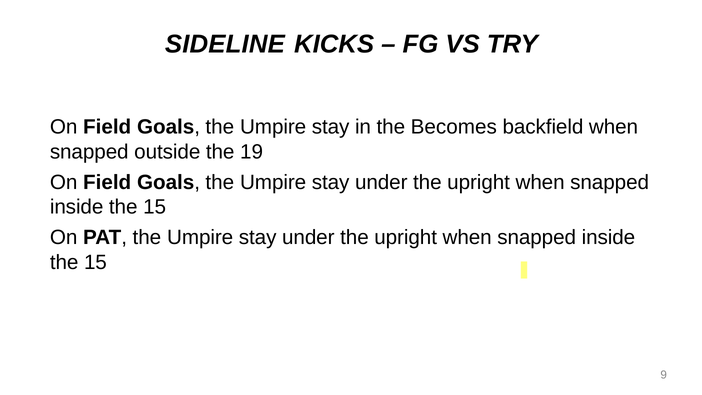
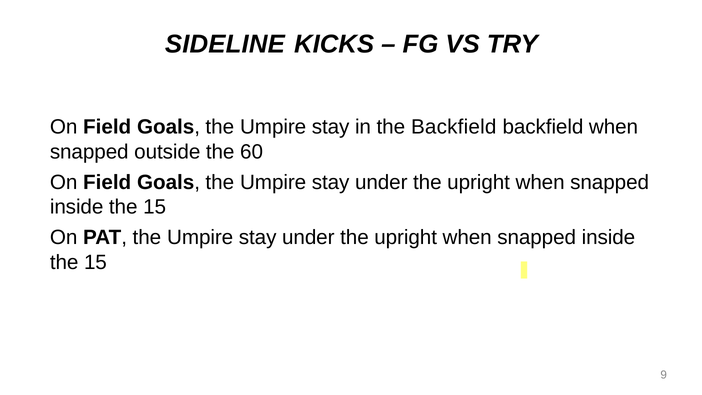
the Becomes: Becomes -> Backfield
19: 19 -> 60
